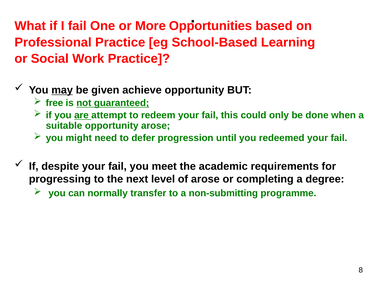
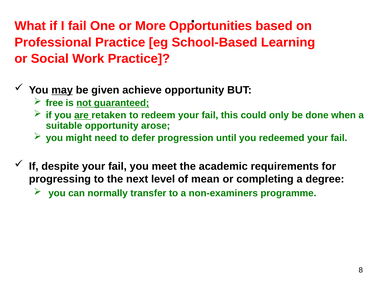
attempt: attempt -> retaken
of arose: arose -> mean
non-submitting: non-submitting -> non-examiners
